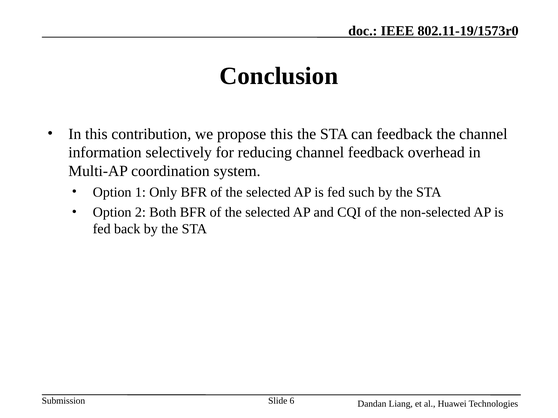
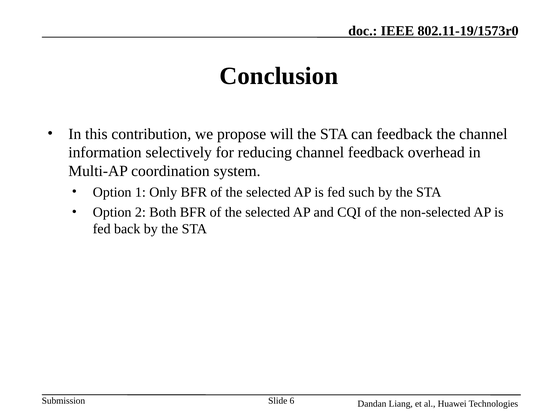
propose this: this -> will
